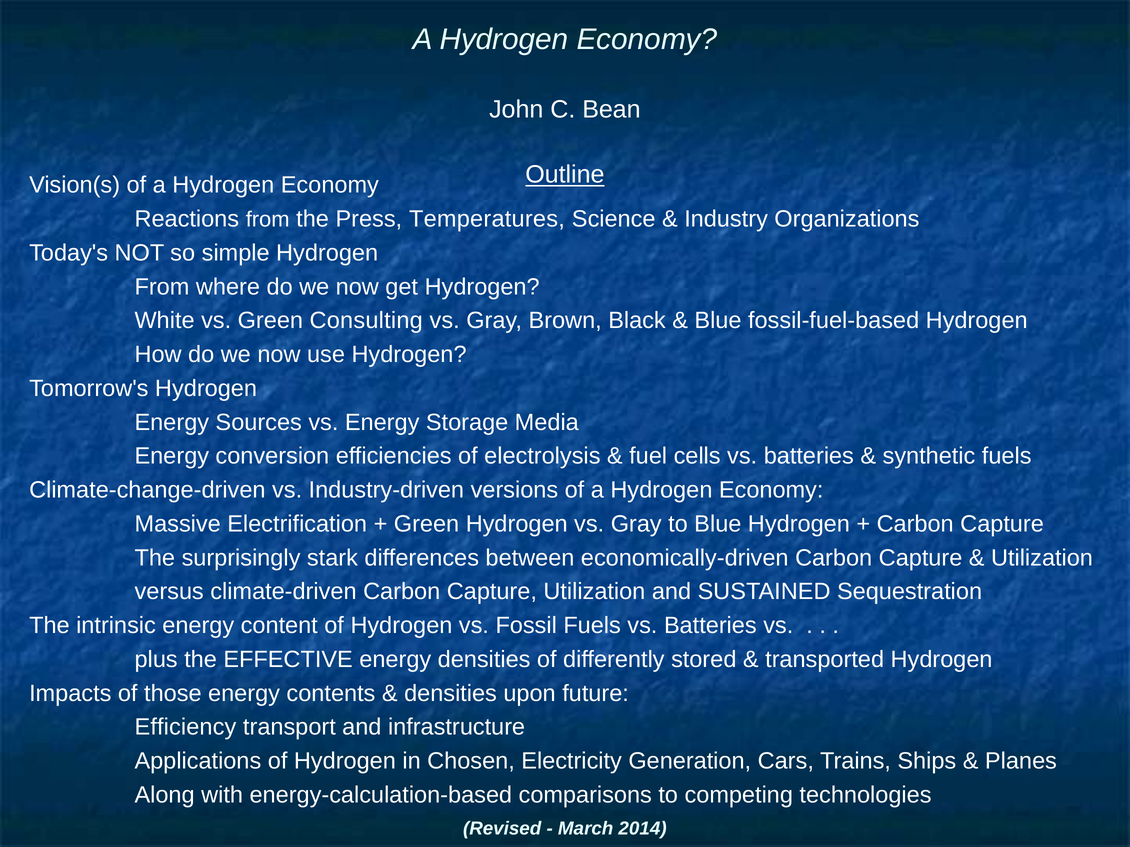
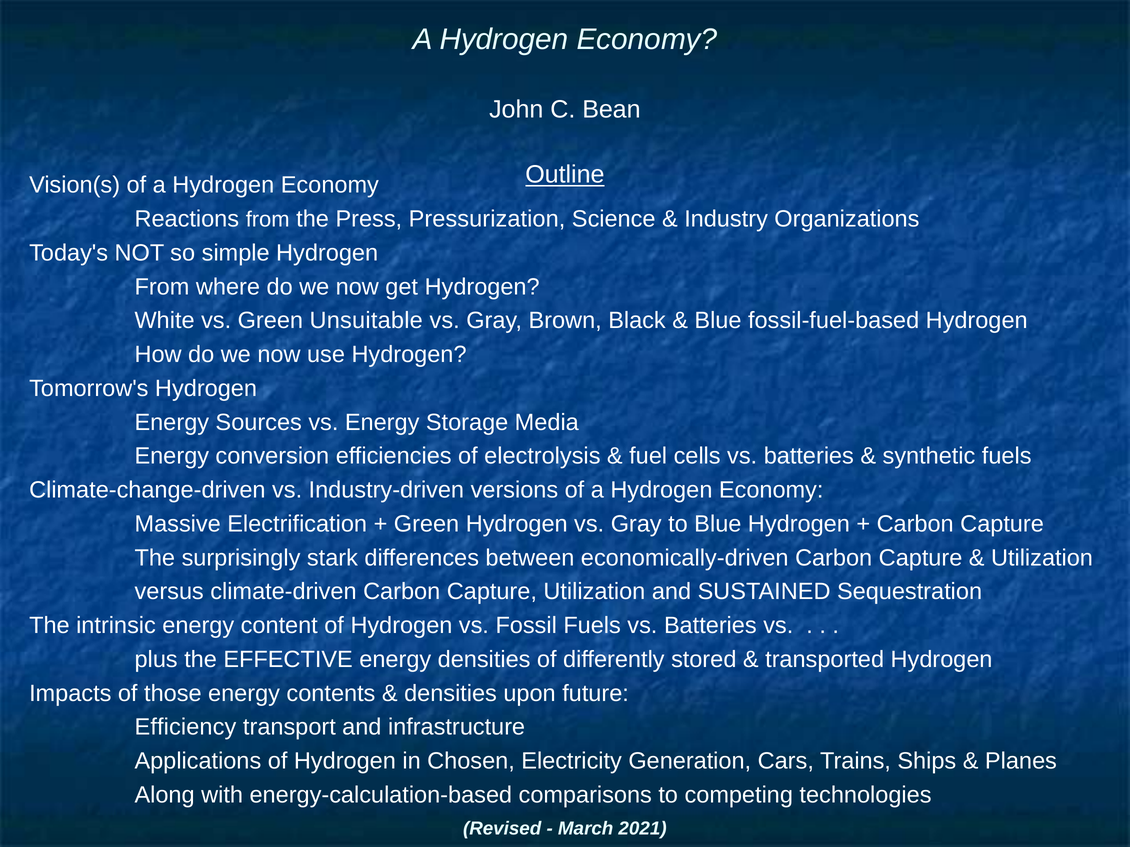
Temperatures: Temperatures -> Pressurization
Consulting: Consulting -> Unsuitable
2014: 2014 -> 2021
